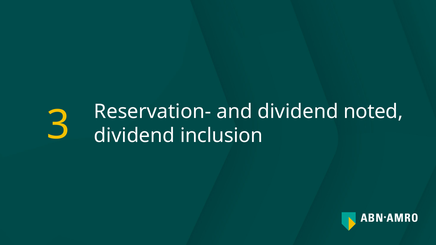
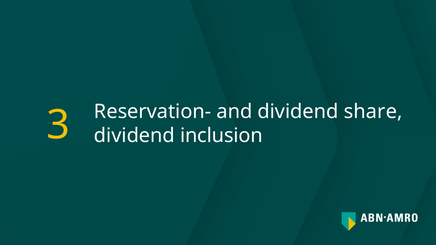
noted: noted -> share
